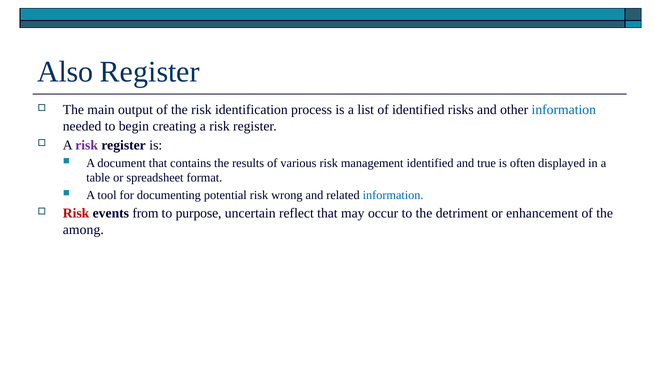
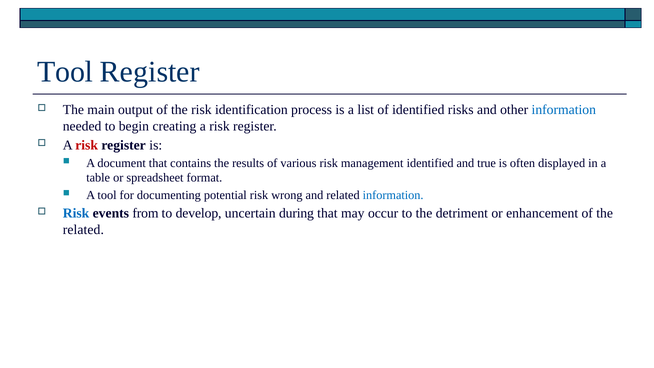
Also at (65, 72): Also -> Tool
risk at (87, 145) colour: purple -> red
Risk at (76, 213) colour: red -> blue
purpose: purpose -> develop
reflect: reflect -> during
among at (83, 230): among -> related
